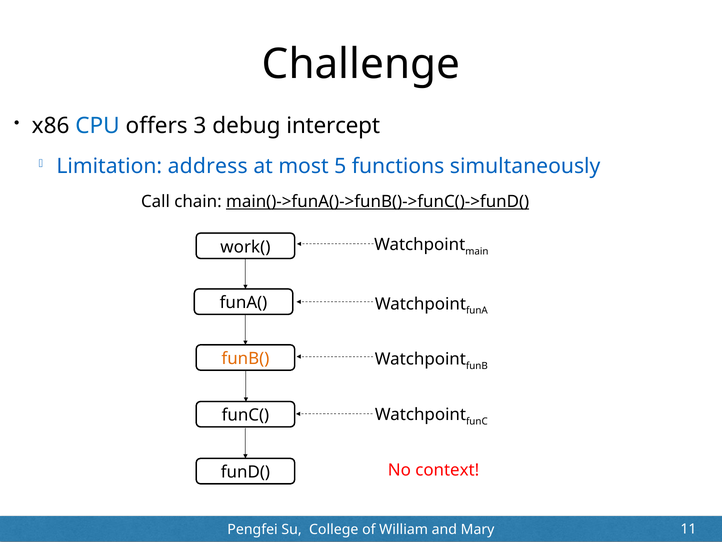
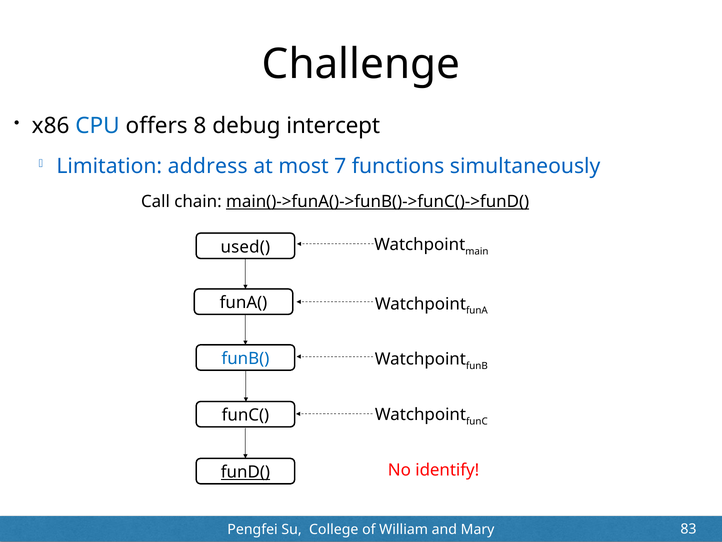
3: 3 -> 8
5: 5 -> 7
work(: work( -> used(
funB( colour: orange -> blue
context: context -> identify
funD( underline: none -> present
11: 11 -> 83
